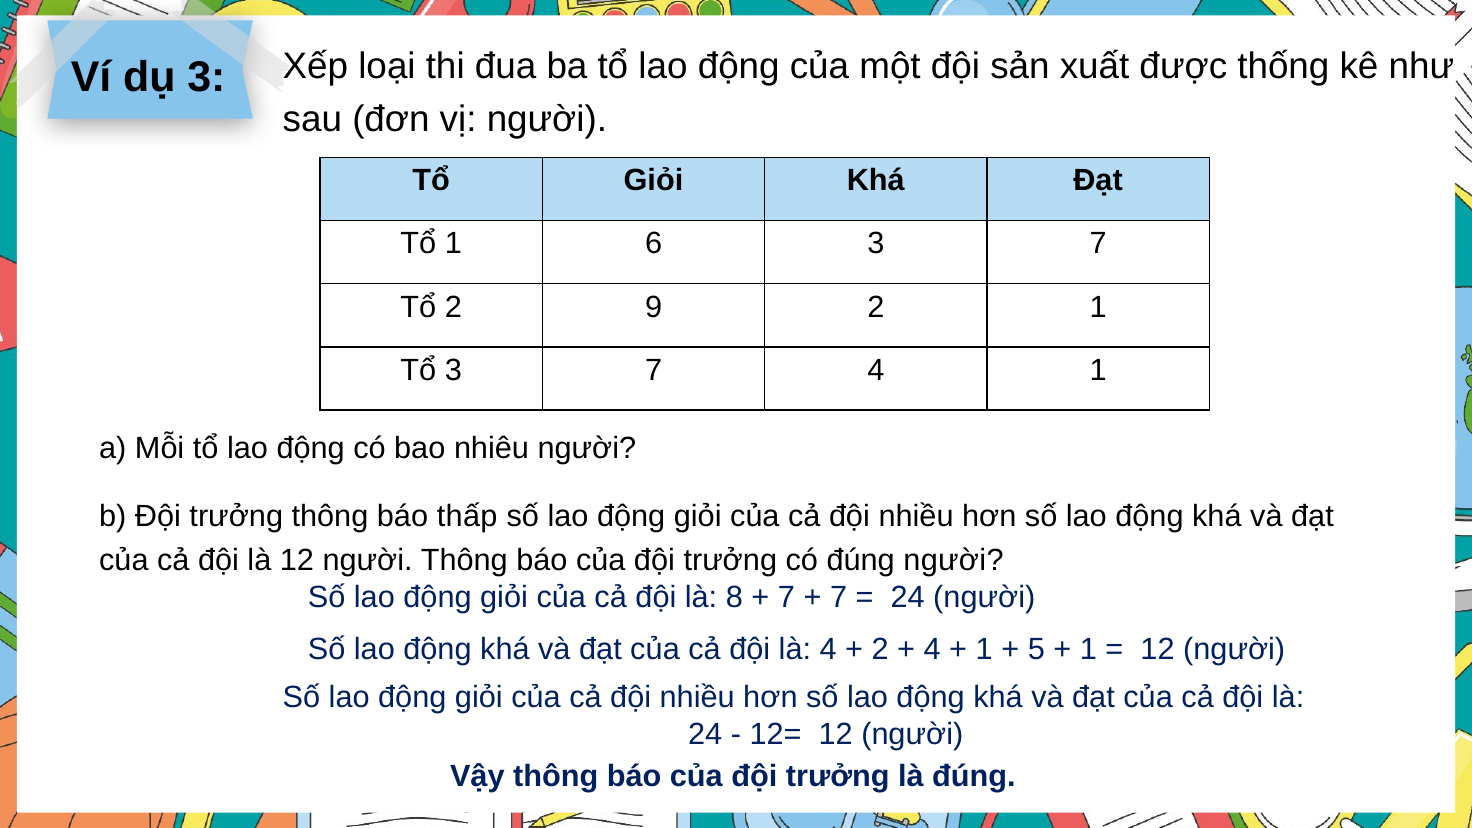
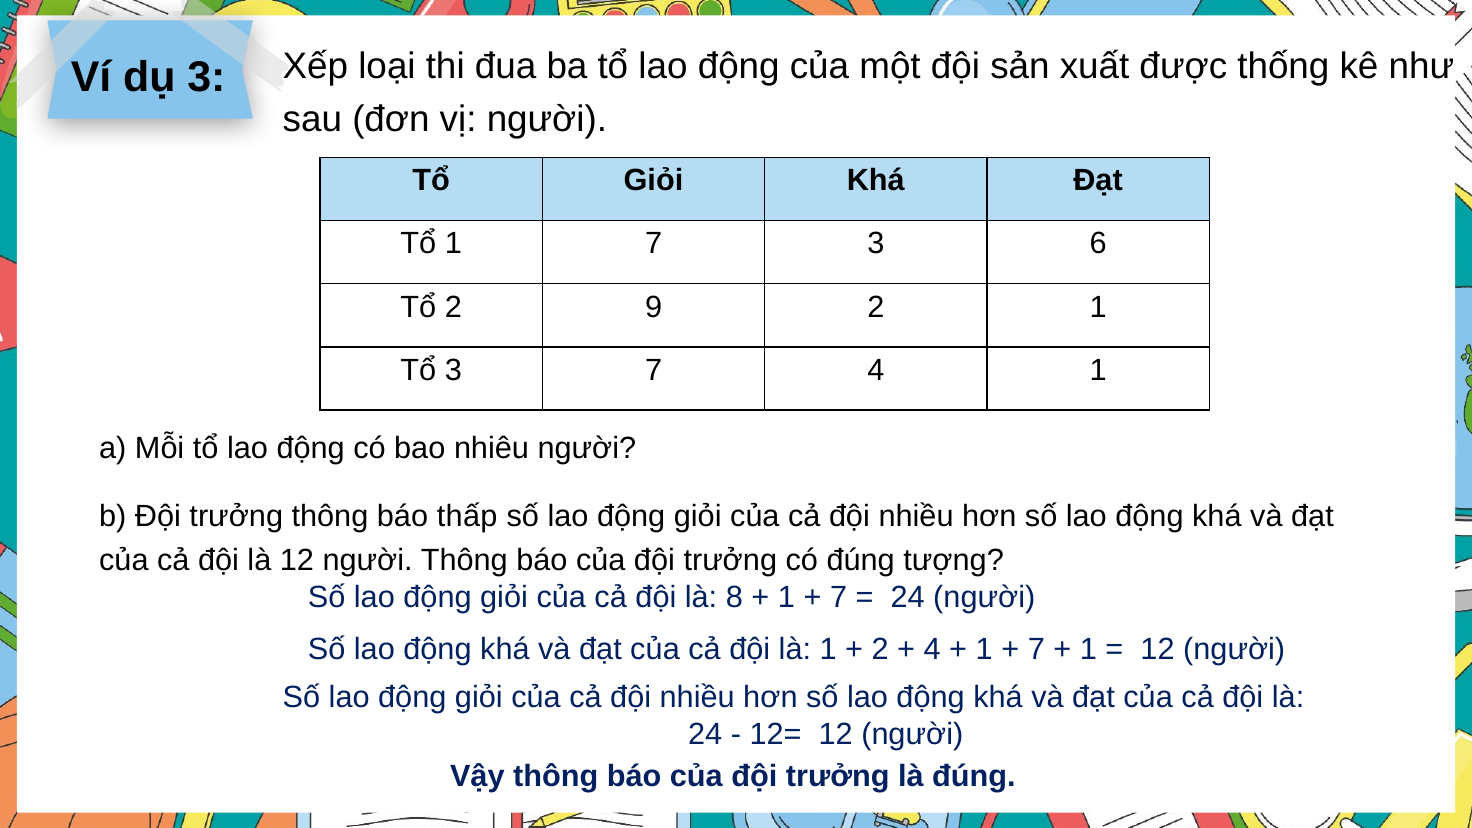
1 6: 6 -> 7
7 at (1098, 244): 7 -> 6
đúng người: người -> tượng
7 at (786, 597): 7 -> 1
là 4: 4 -> 1
5 at (1036, 649): 5 -> 7
